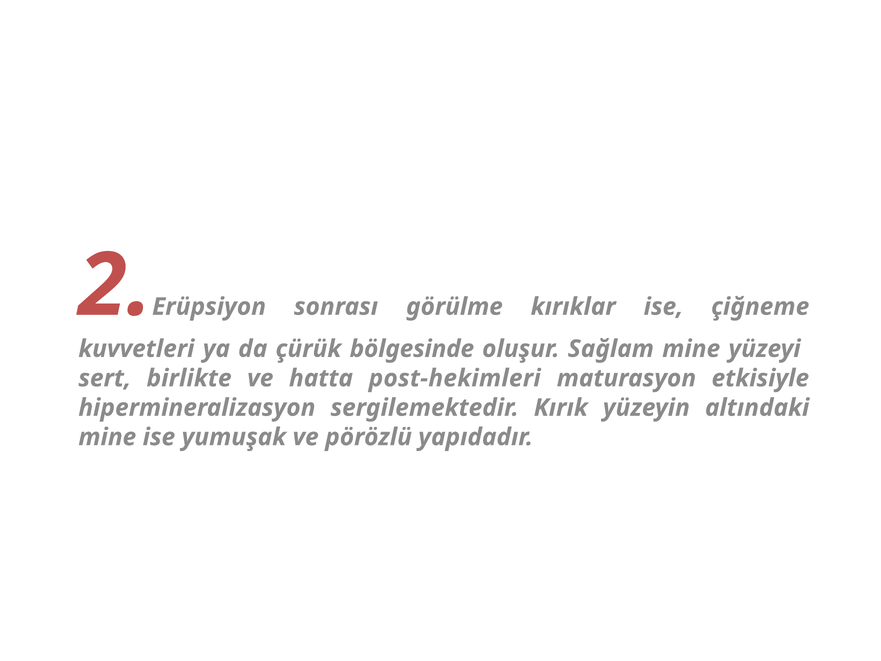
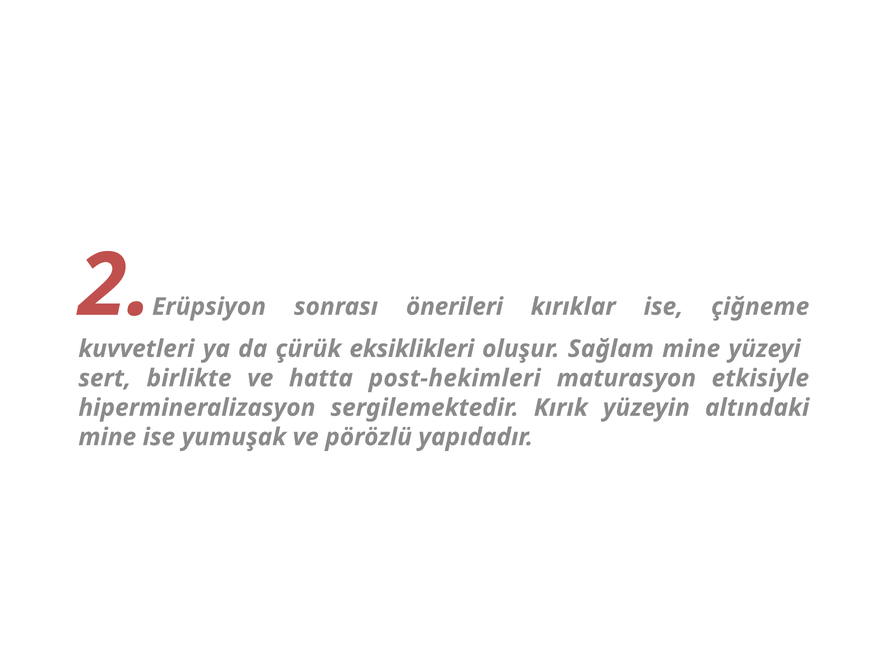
görülme: görülme -> önerileri
bölgesinde: bölgesinde -> eksiklikleri
